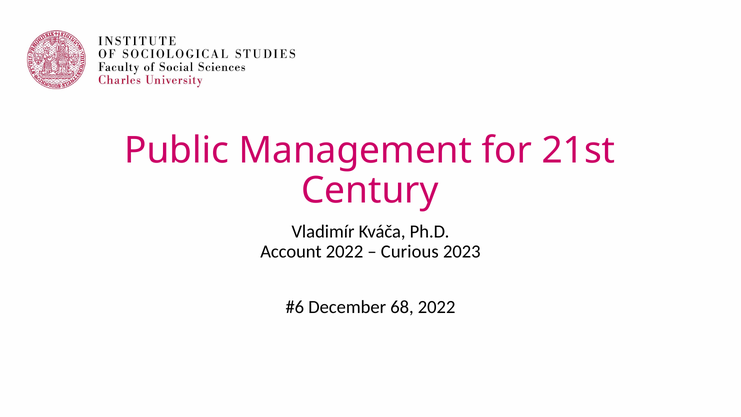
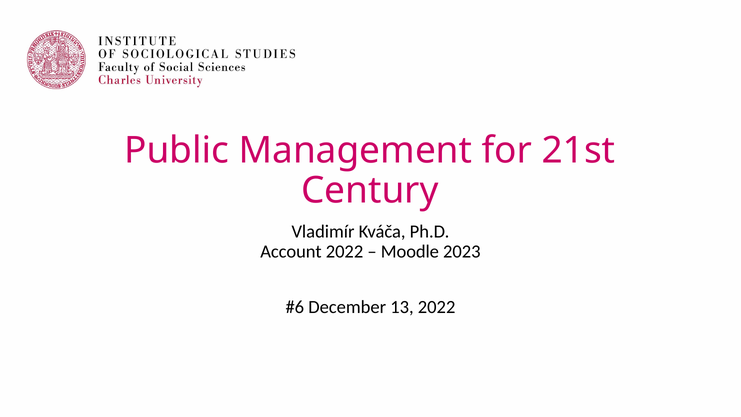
Curious: Curious -> Moodle
68: 68 -> 13
